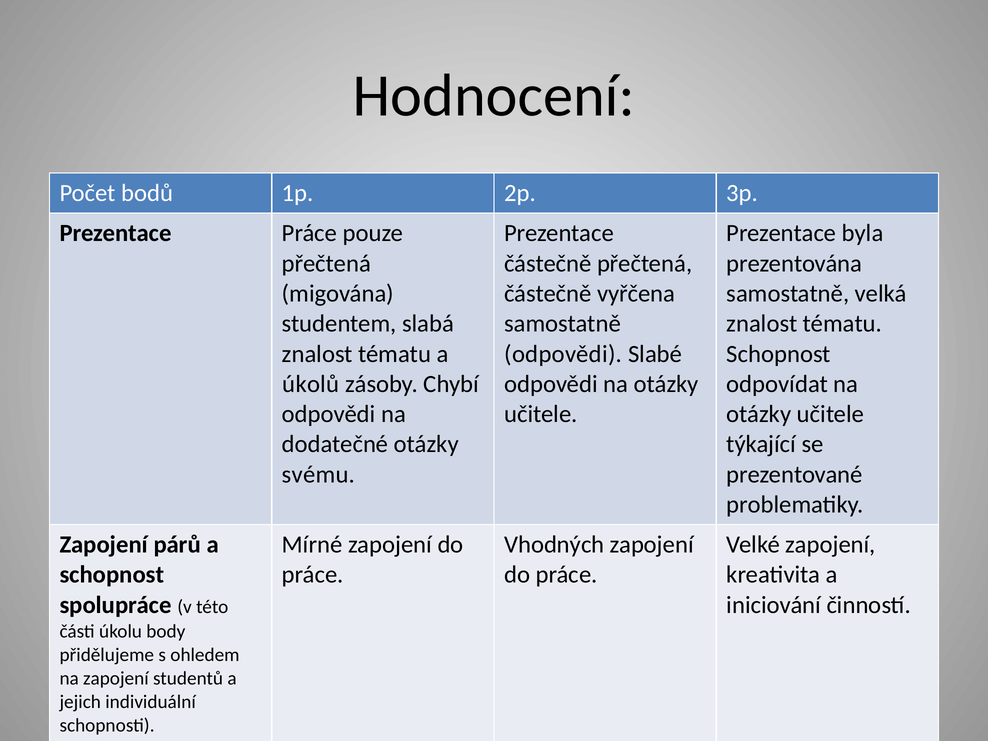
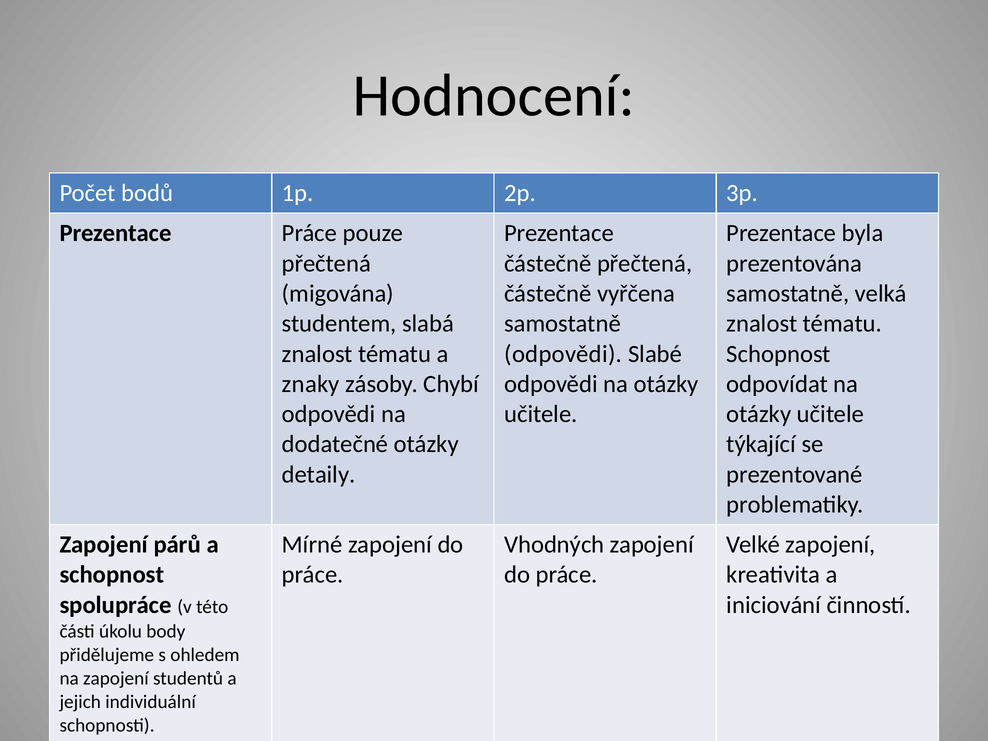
úkolů: úkolů -> znaky
svému: svému -> detaily
